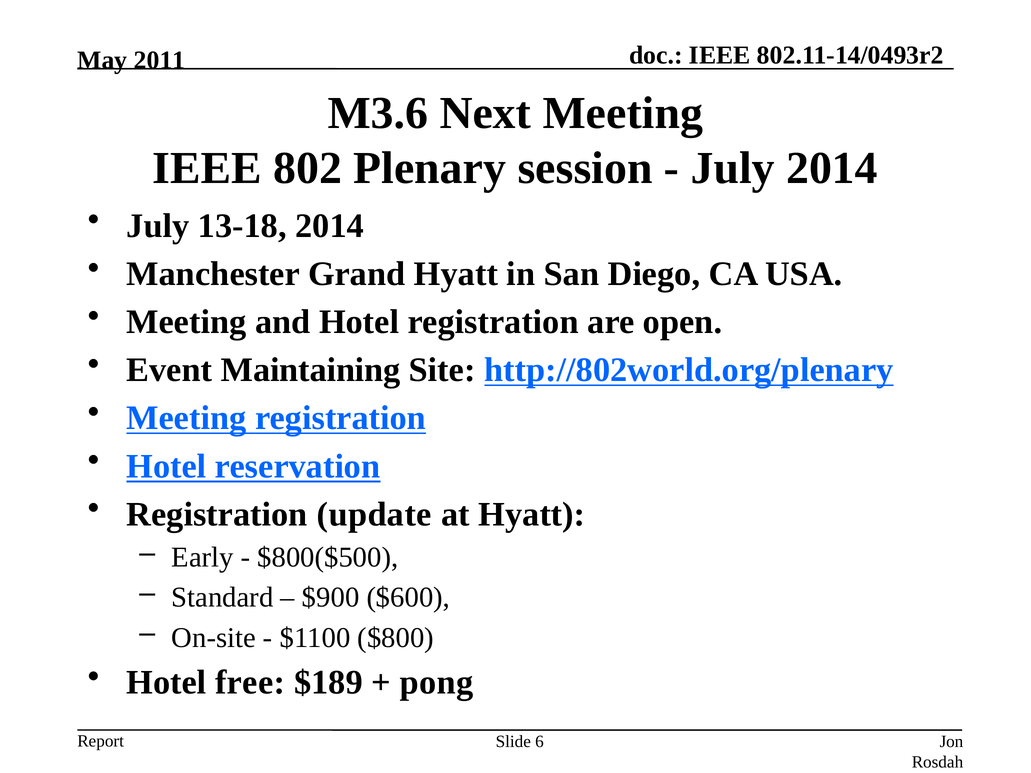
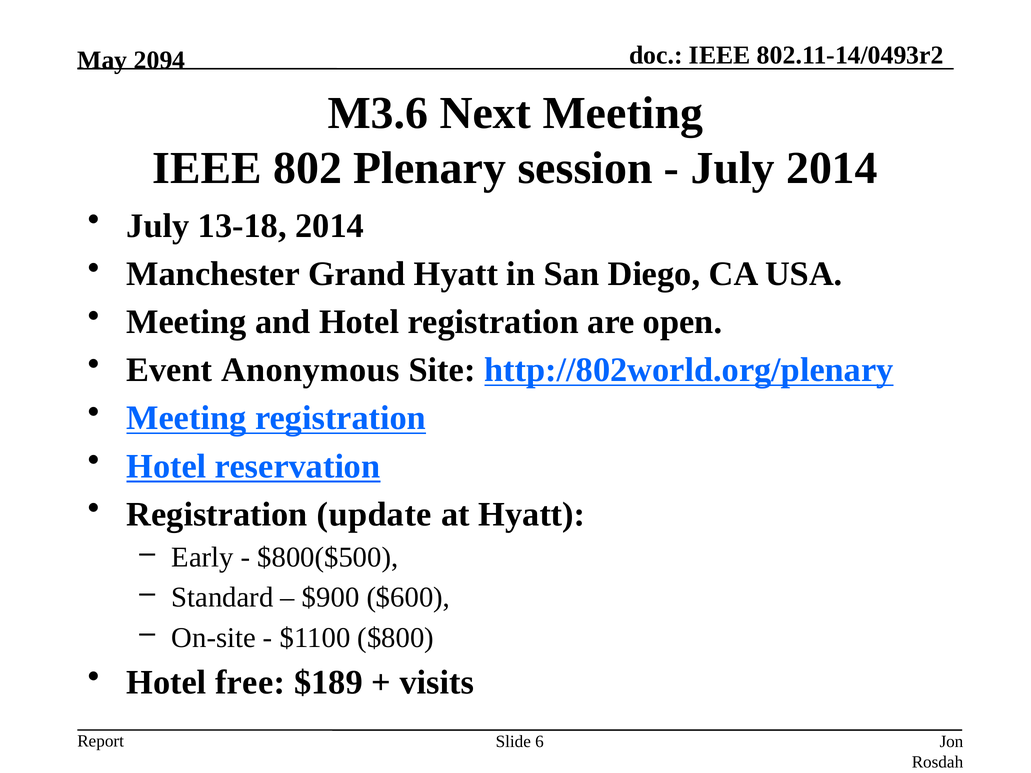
2011: 2011 -> 2094
Maintaining: Maintaining -> Anonymous
pong: pong -> visits
